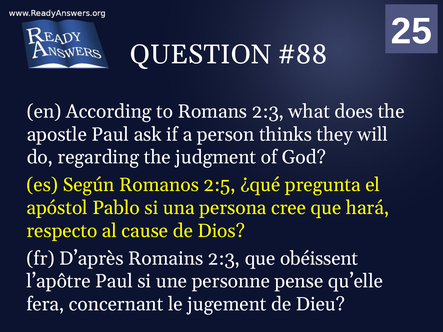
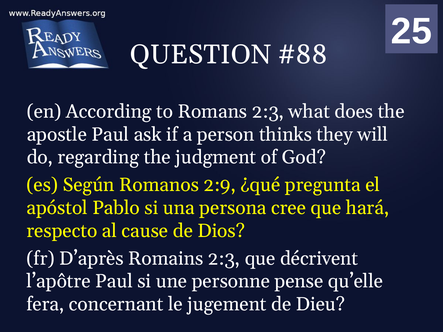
2:5: 2:5 -> 2:9
obéissent: obéissent -> décrivent
